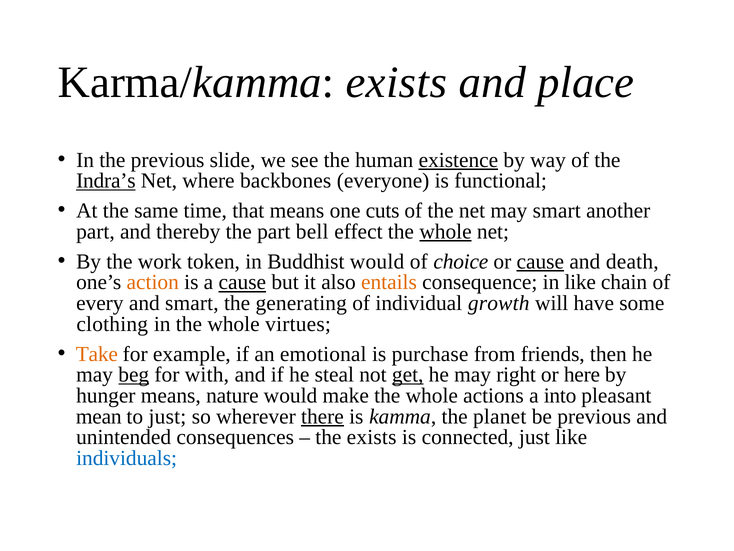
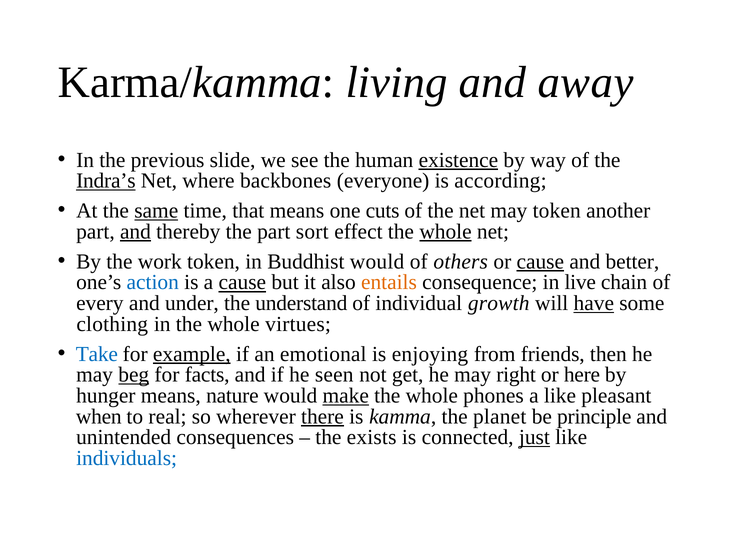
Karma/kamma exists: exists -> living
place: place -> away
functional: functional -> according
same underline: none -> present
may smart: smart -> token
and at (135, 231) underline: none -> present
bell: bell -> sort
choice: choice -> others
death: death -> better
action colour: orange -> blue
in like: like -> live
and smart: smart -> under
generating: generating -> understand
have underline: none -> present
Take colour: orange -> blue
example underline: none -> present
purchase: purchase -> enjoying
with: with -> facts
steal: steal -> seen
get underline: present -> none
make underline: none -> present
actions: actions -> phones
a into: into -> like
mean: mean -> when
to just: just -> real
be previous: previous -> principle
just at (534, 437) underline: none -> present
